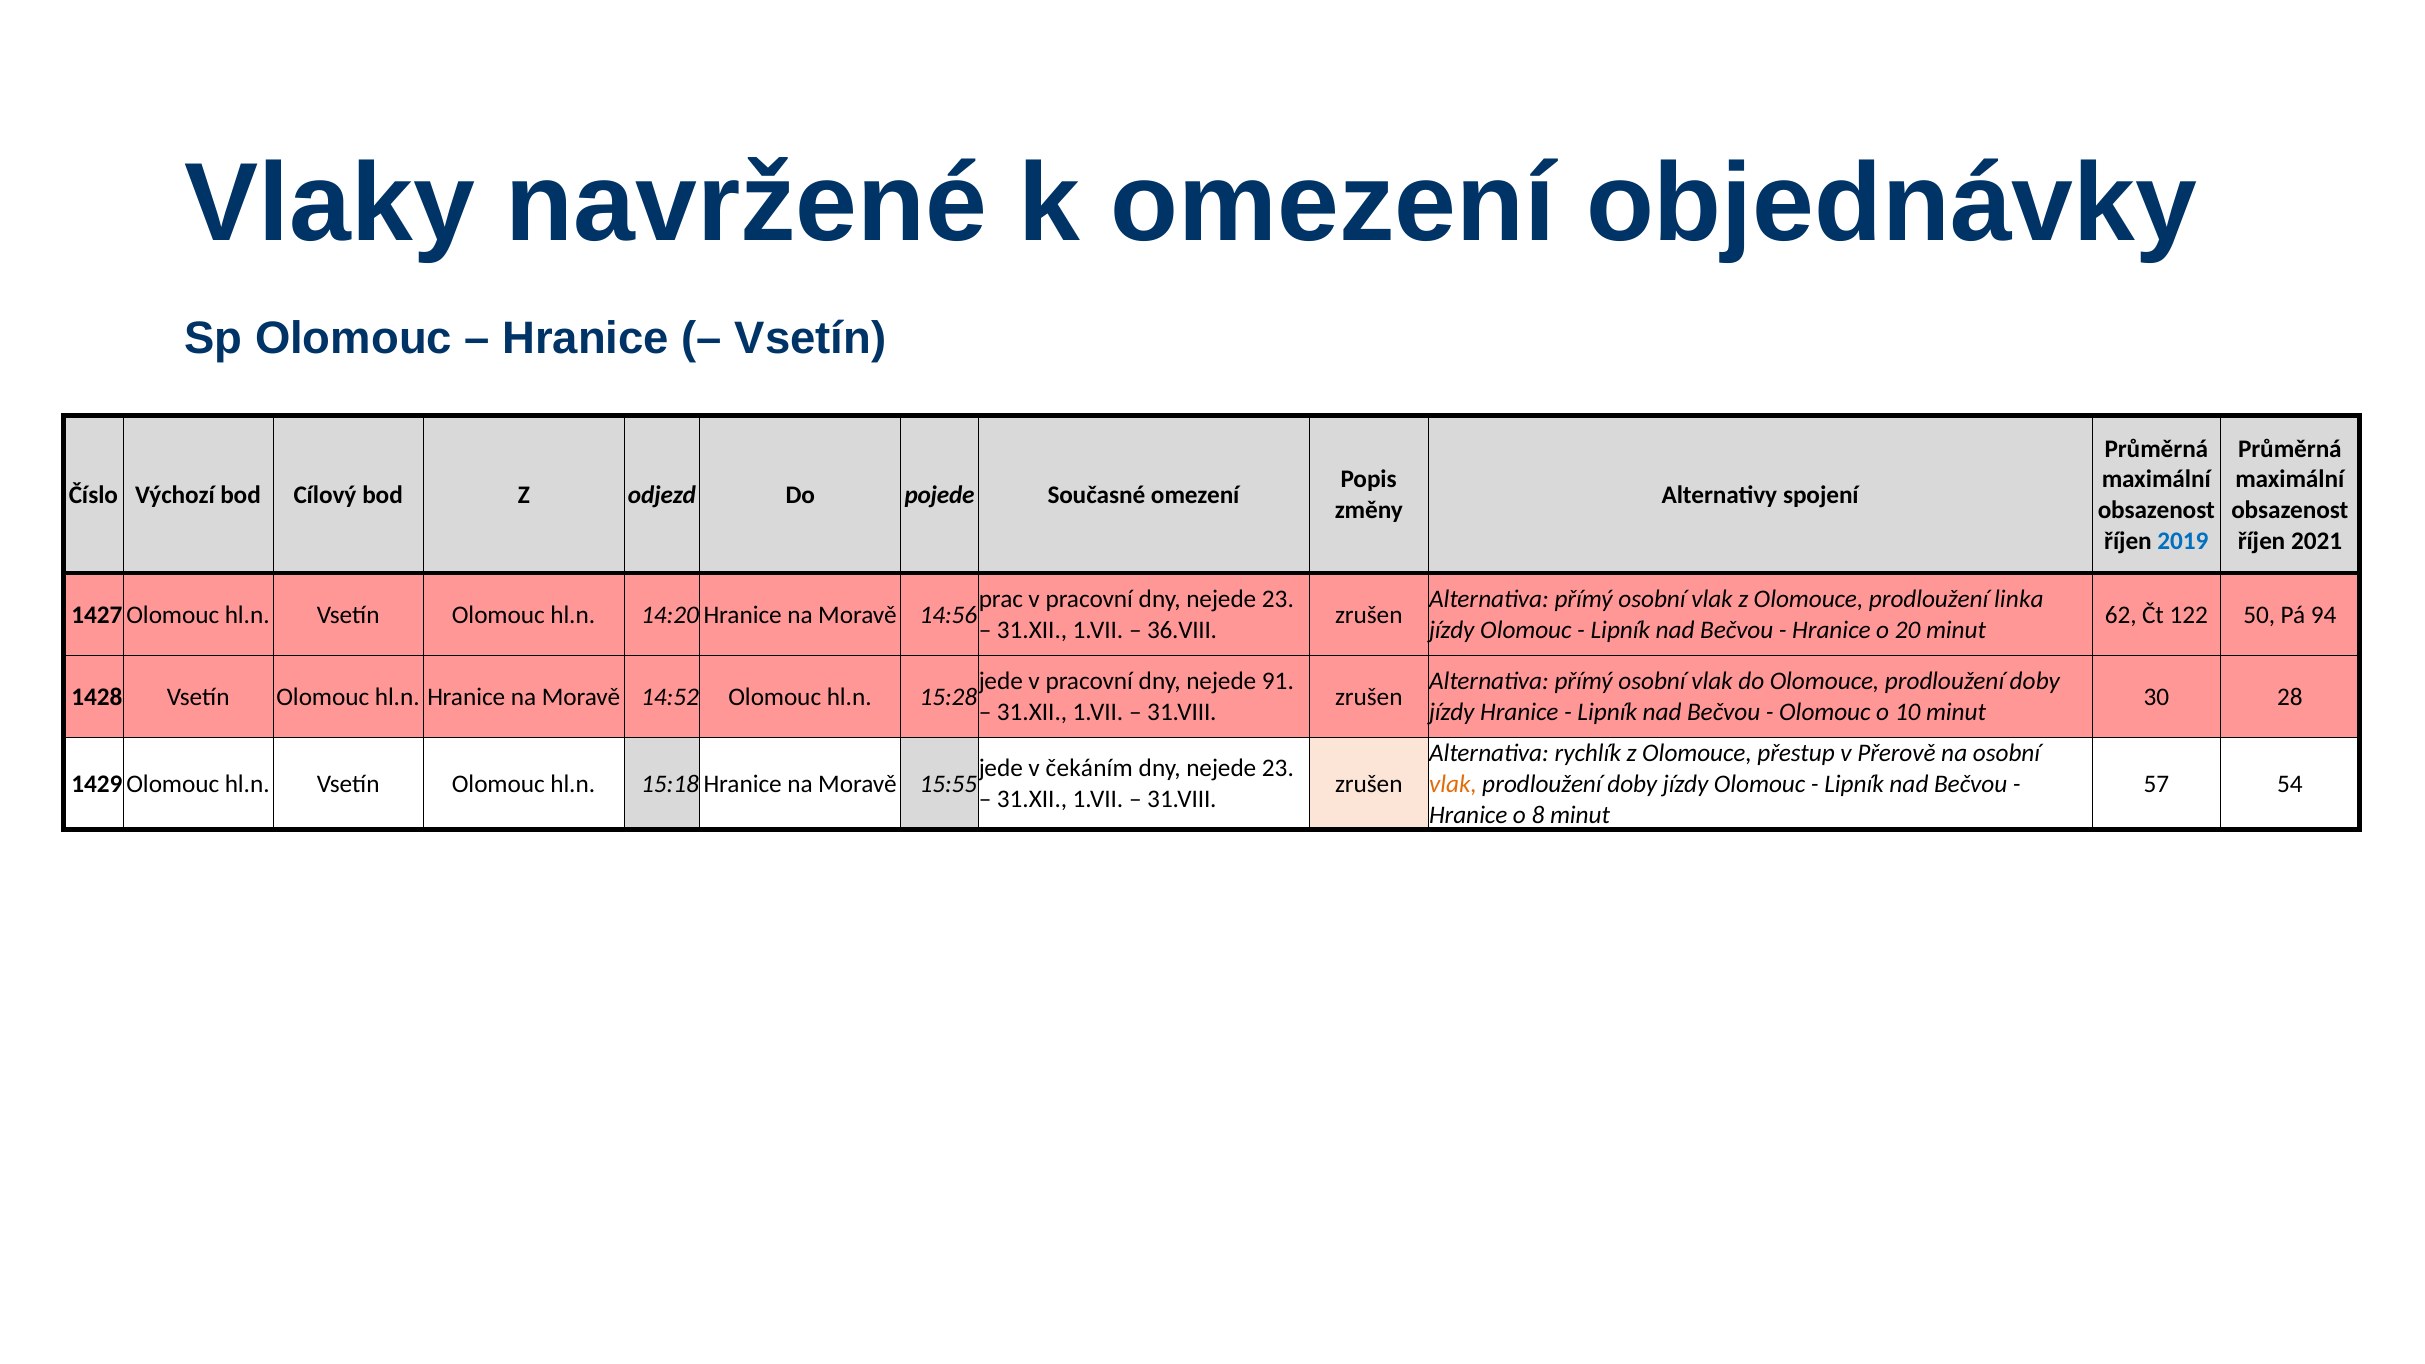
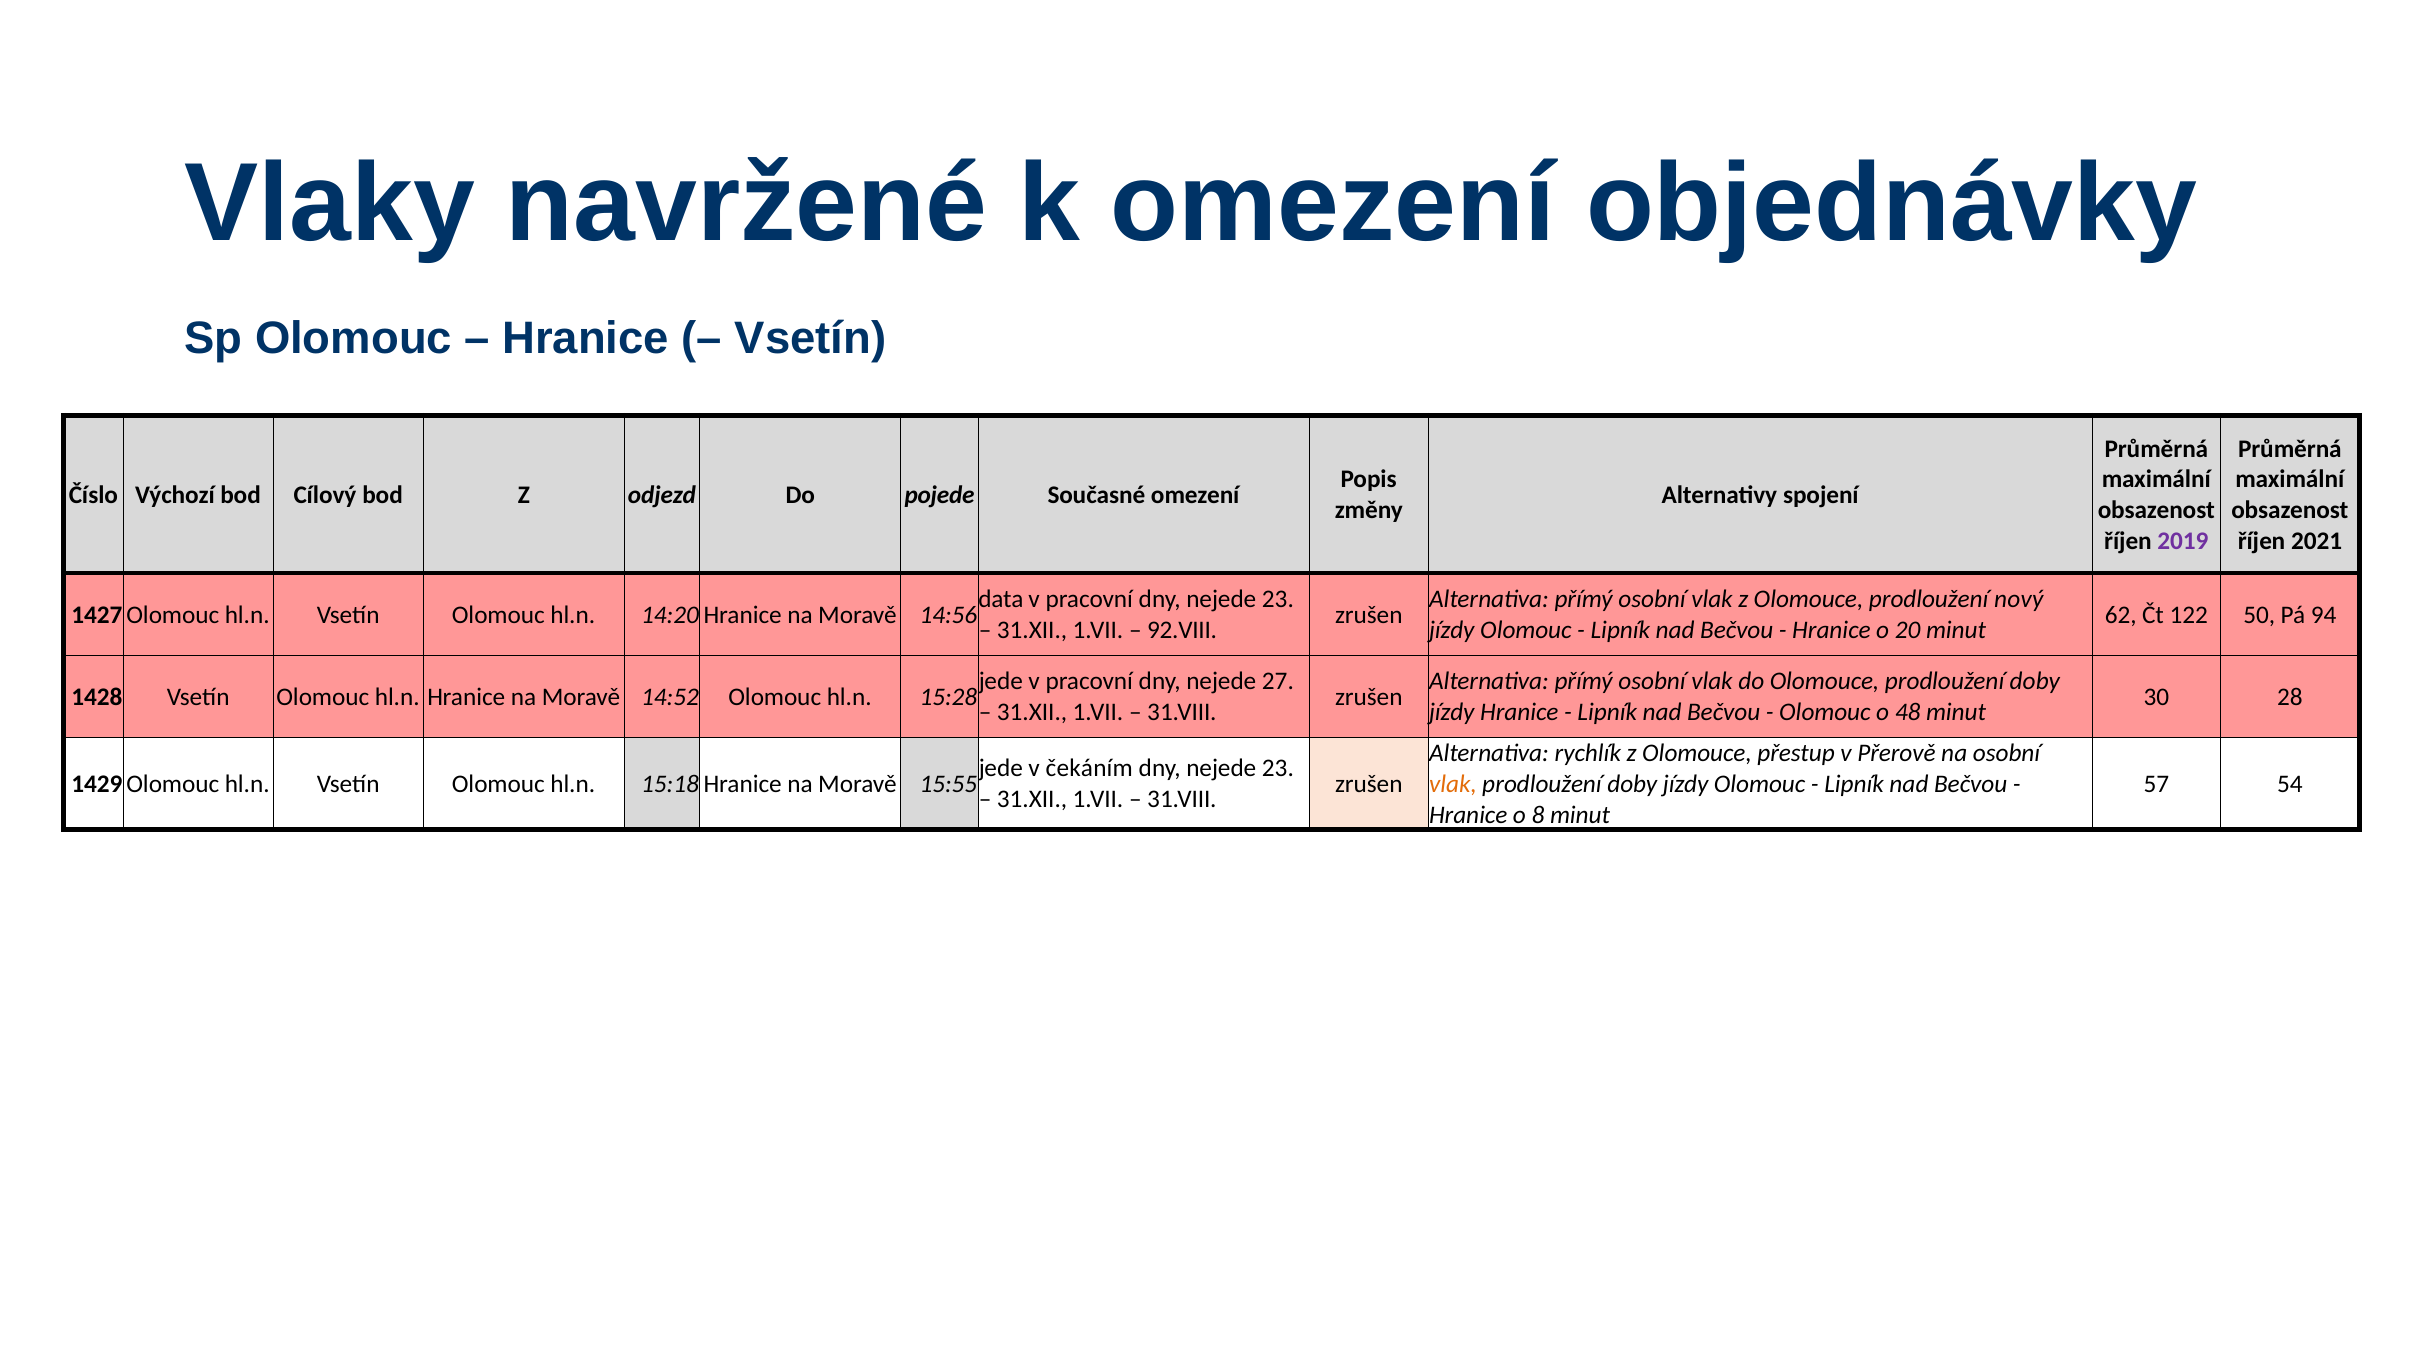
2019 colour: blue -> purple
prac: prac -> data
linka: linka -> nový
36.VIII: 36.VIII -> 92.VIII
91: 91 -> 27
10: 10 -> 48
